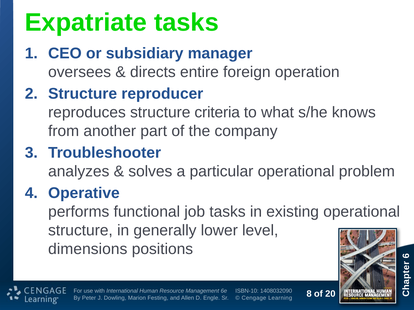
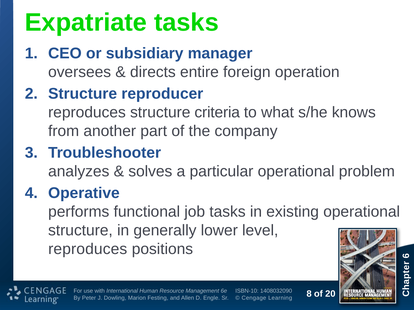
dimensions at (88, 249): dimensions -> reproduces
